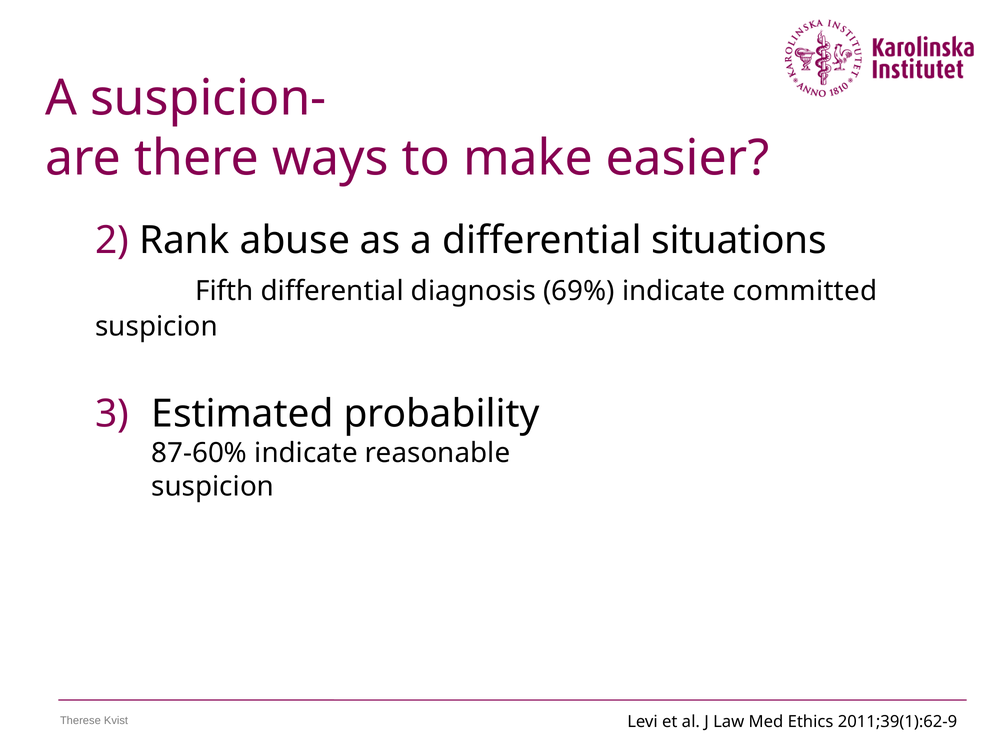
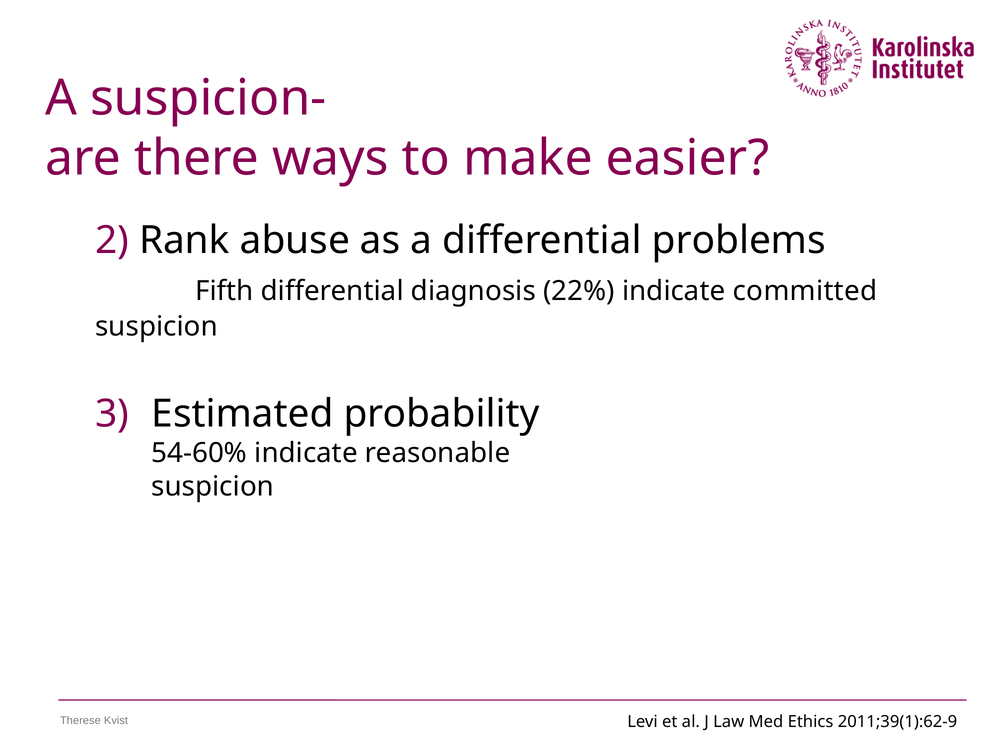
situations: situations -> problems
69%: 69% -> 22%
87-60%: 87-60% -> 54-60%
